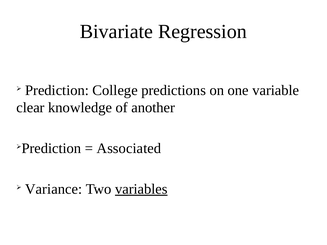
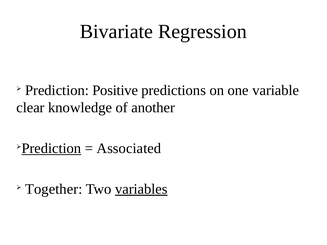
College: College -> Positive
Prediction at (51, 149) underline: none -> present
Variance: Variance -> Together
